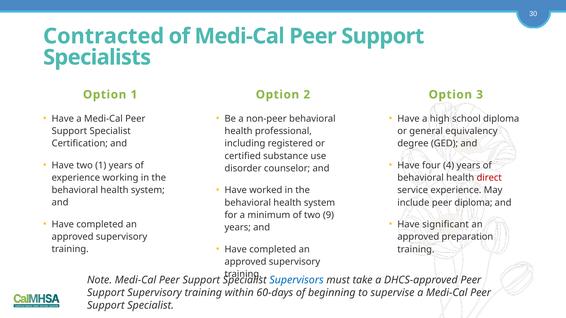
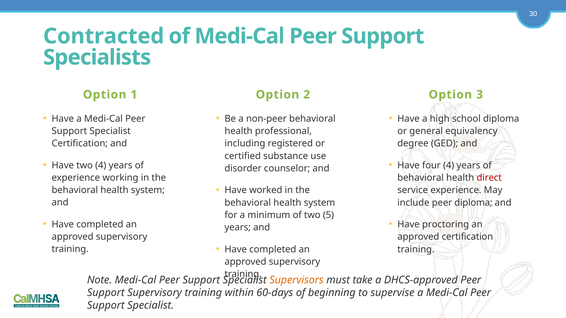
two 1: 1 -> 4
9: 9 -> 5
significant: significant -> proctoring
approved preparation: preparation -> certification
Supervisors colour: blue -> orange
